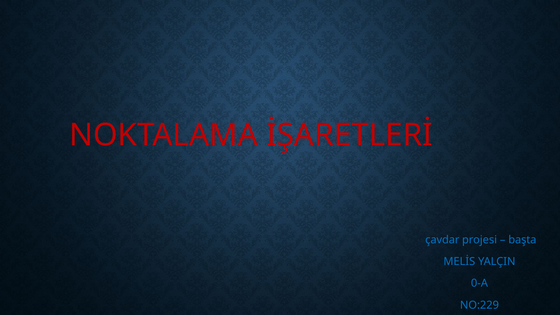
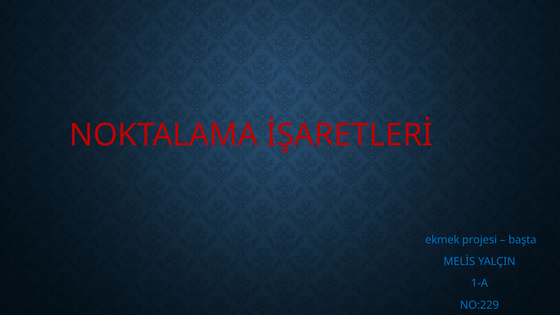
çavdar: çavdar -> ekmek
0-A: 0-A -> 1-A
